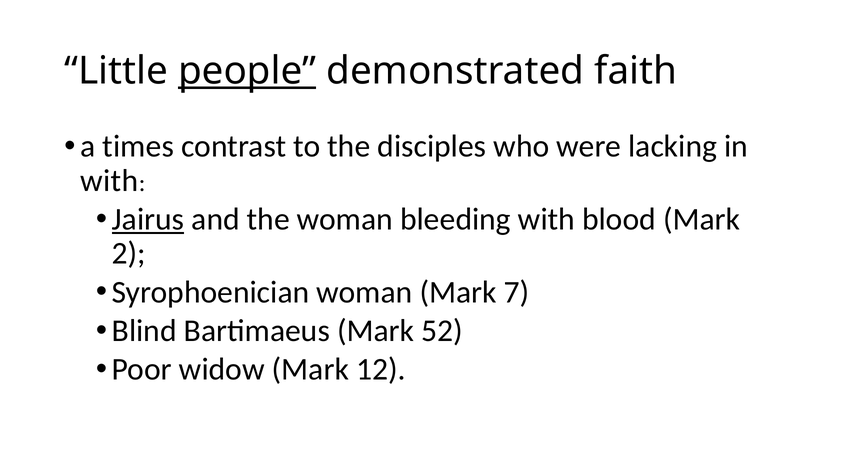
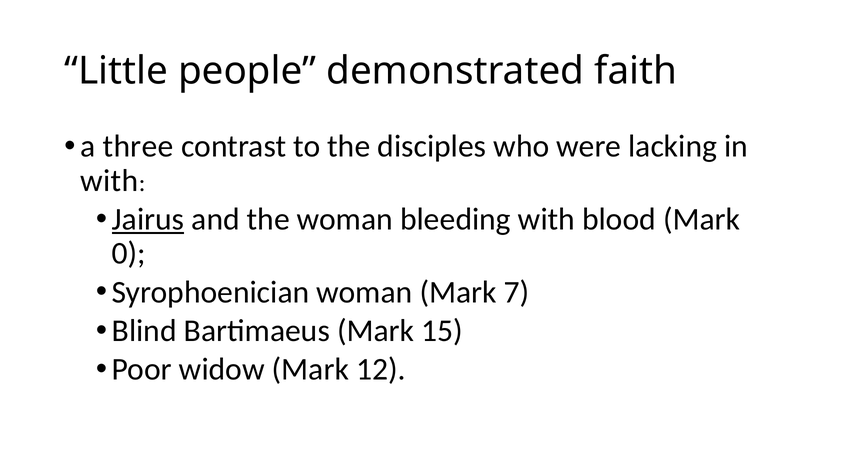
people underline: present -> none
times: times -> three
2: 2 -> 0
52: 52 -> 15
